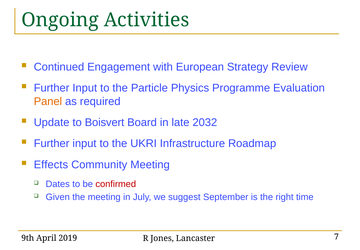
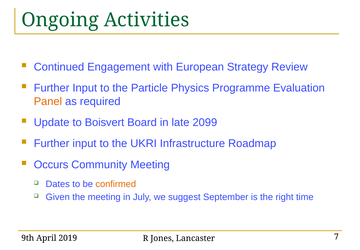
2032: 2032 -> 2099
Effects: Effects -> Occurs
confirmed colour: red -> orange
